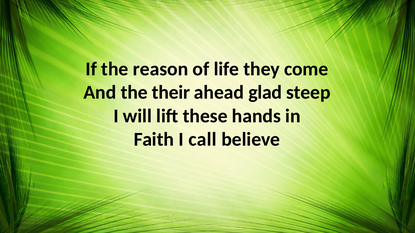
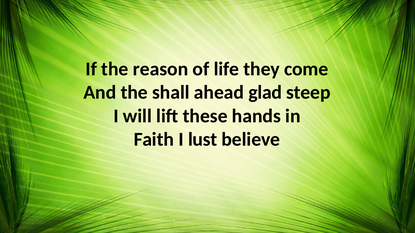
their: their -> shall
call: call -> lust
